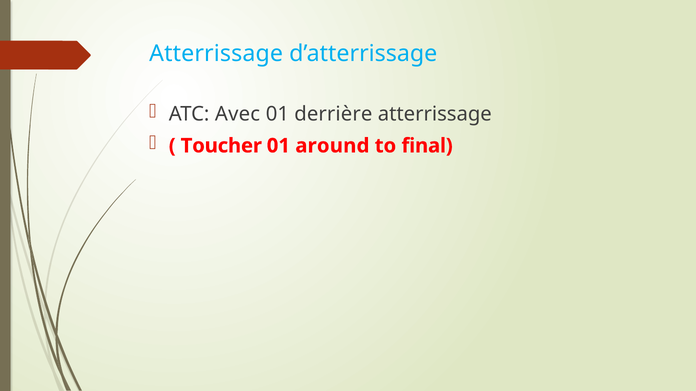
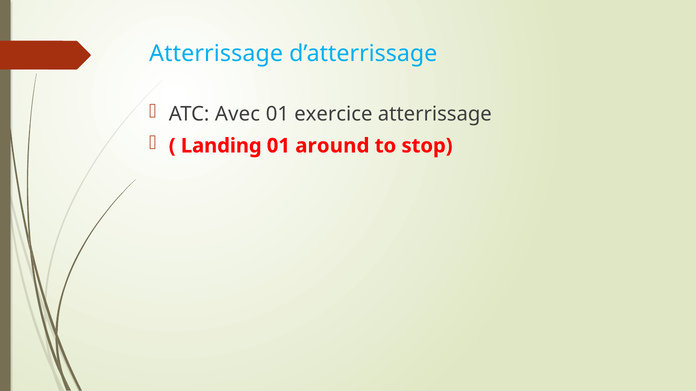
derrière: derrière -> exercice
Toucher: Toucher -> Landing
final: final -> stop
